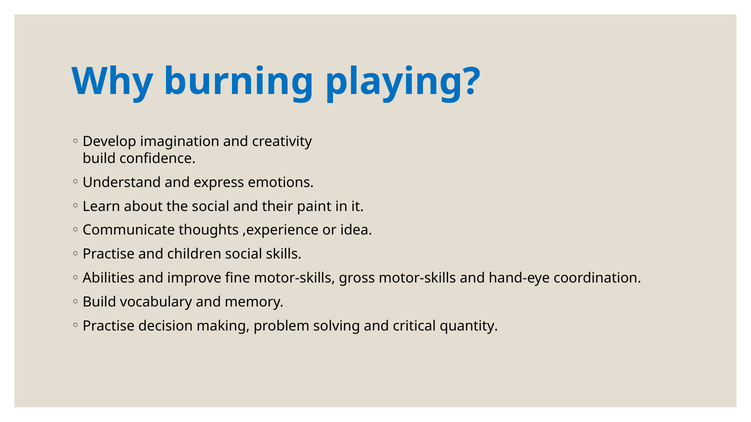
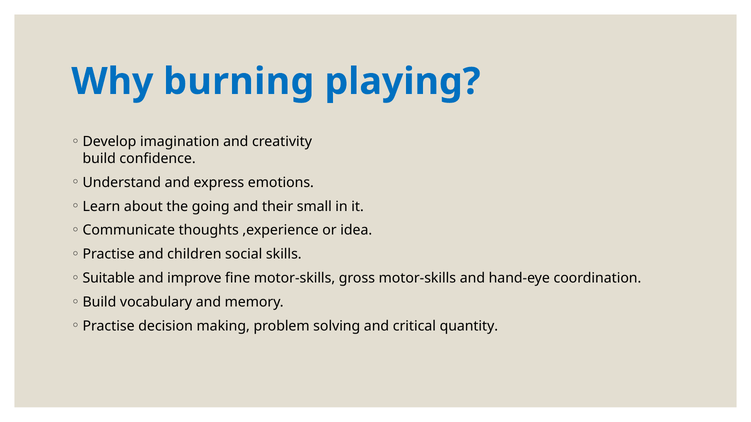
the social: social -> going
paint: paint -> small
Abilities: Abilities -> Suitable
